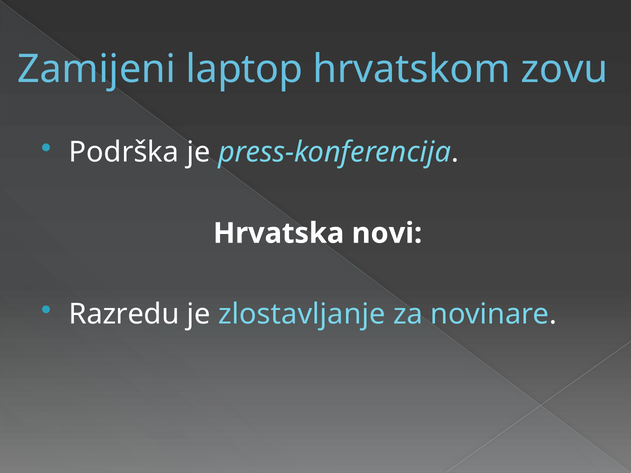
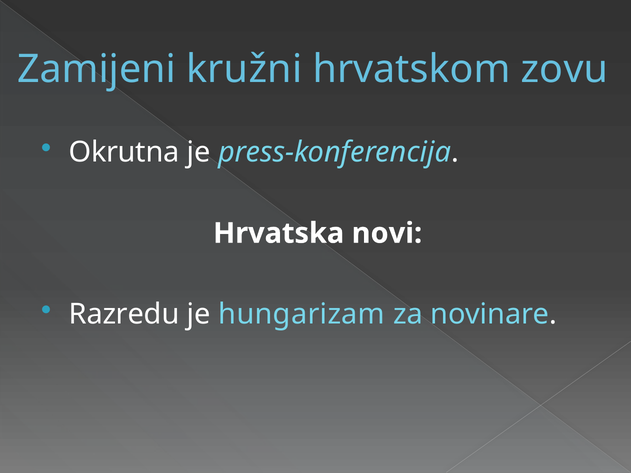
laptop: laptop -> kružni
Podrška: Podrška -> Okrutna
zlostavljanje: zlostavljanje -> hungarizam
